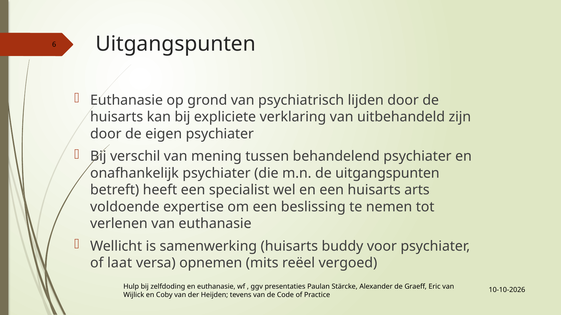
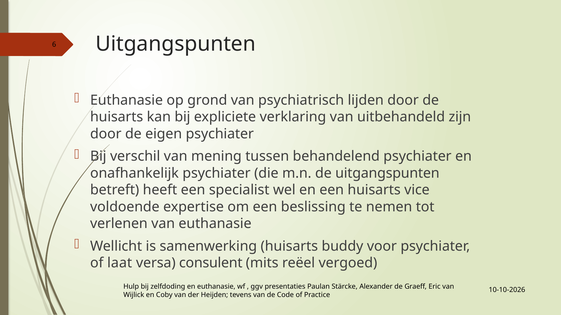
arts: arts -> vice
opnemen: opnemen -> consulent
